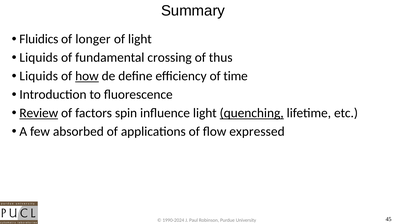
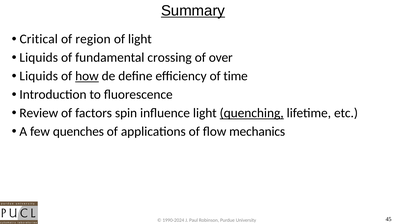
Summary underline: none -> present
Fluidics: Fluidics -> Critical
longer: longer -> region
thus: thus -> over
Review underline: present -> none
absorbed: absorbed -> quenches
expressed: expressed -> mechanics
